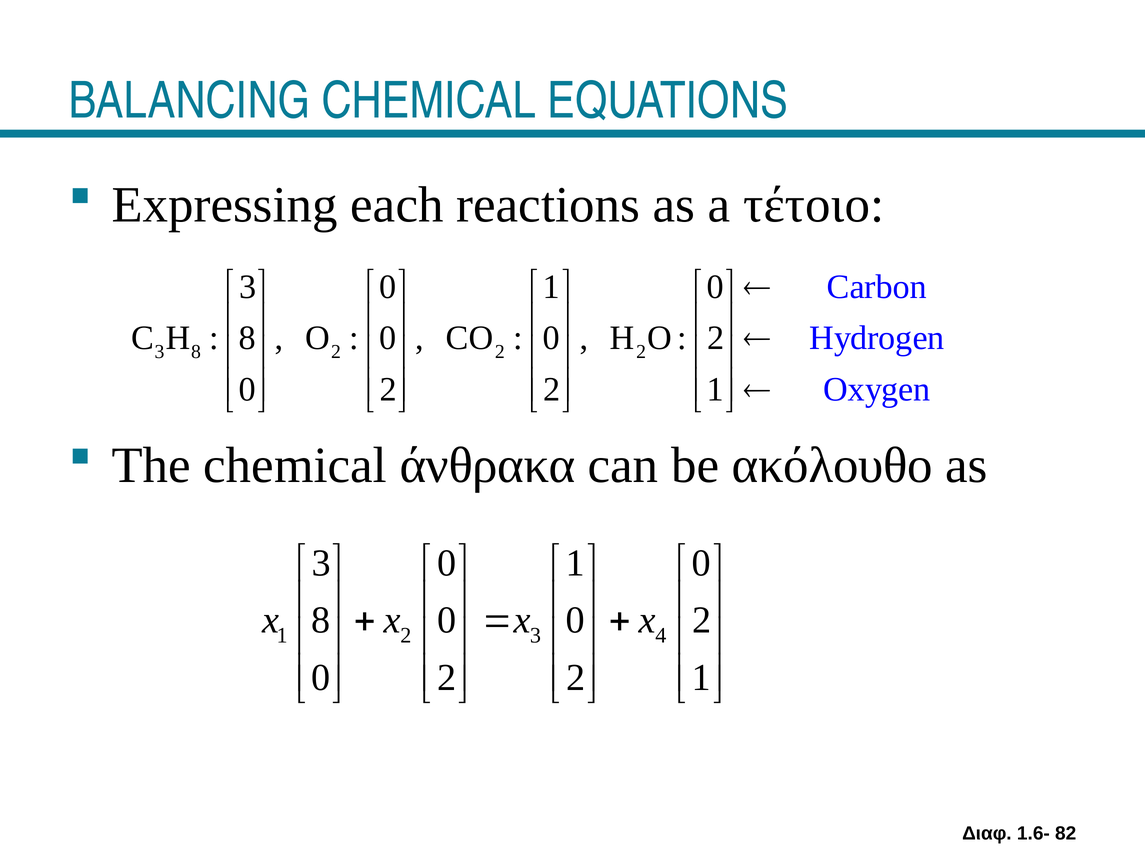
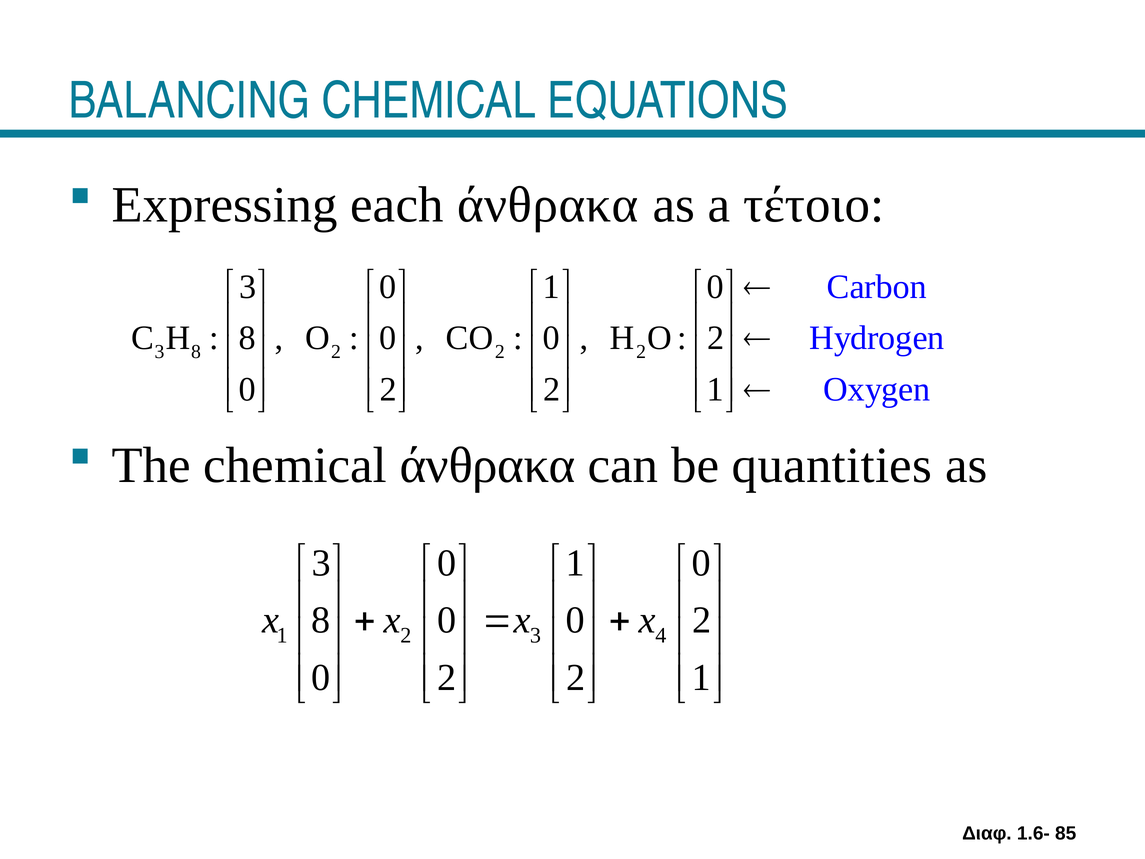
each reactions: reactions -> άνθρακα
ακόλουθο: ακόλουθο -> quantities
82: 82 -> 85
